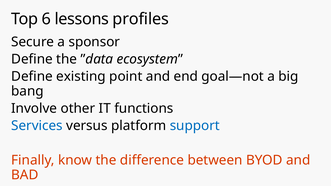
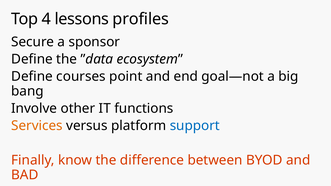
6: 6 -> 4
existing: existing -> courses
Services colour: blue -> orange
